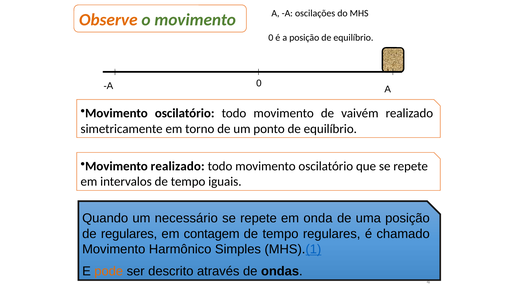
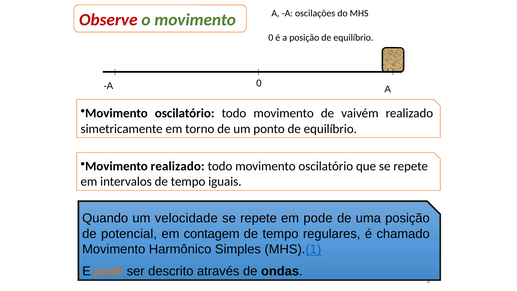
Observe colour: orange -> red
necessário: necessário -> velocidade
em onda: onda -> pode
de regulares: regulares -> potencial
